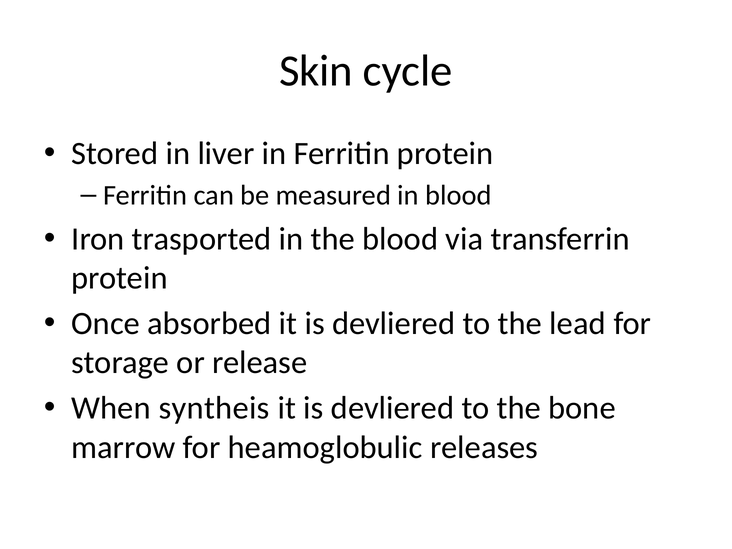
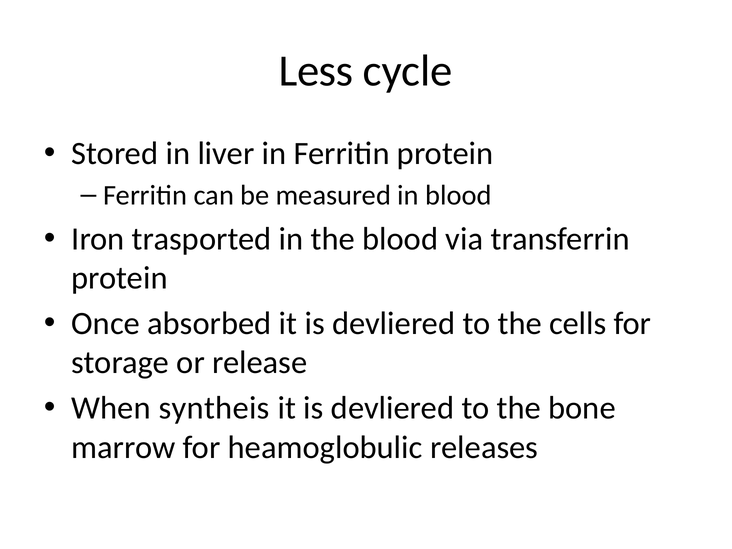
Skin: Skin -> Less
lead: lead -> cells
